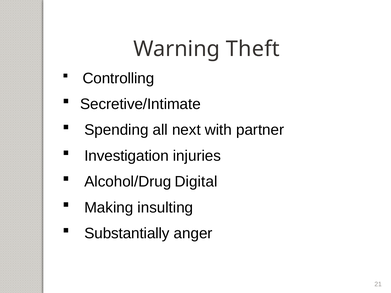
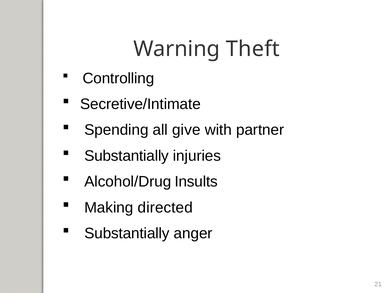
next: next -> give
Investigation at (127, 156): Investigation -> Substantially
Digital: Digital -> Insults
insulting: insulting -> directed
